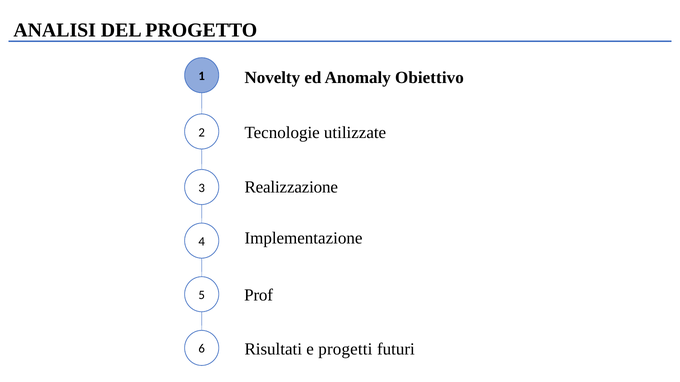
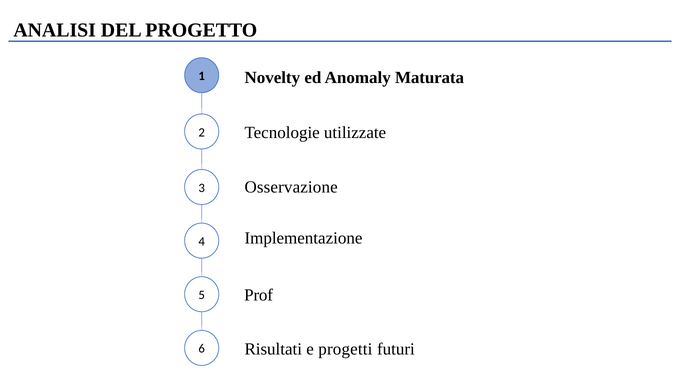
Obiettivo: Obiettivo -> Maturata
Realizzazione: Realizzazione -> Osservazione
